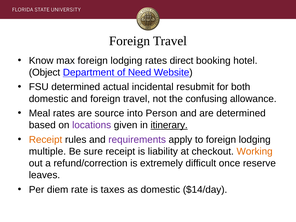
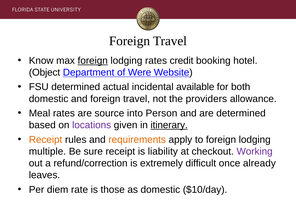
foreign at (93, 61) underline: none -> present
direct: direct -> credit
Need: Need -> Were
resubmit: resubmit -> available
confusing: confusing -> providers
requirements colour: purple -> orange
Working colour: orange -> purple
reserve: reserve -> already
taxes: taxes -> those
$14/day: $14/day -> $10/day
